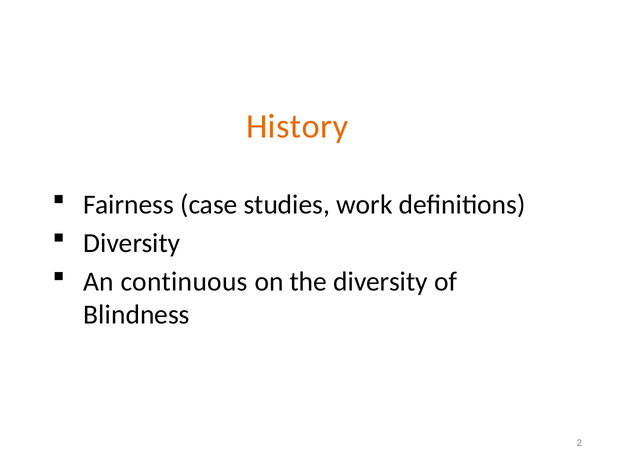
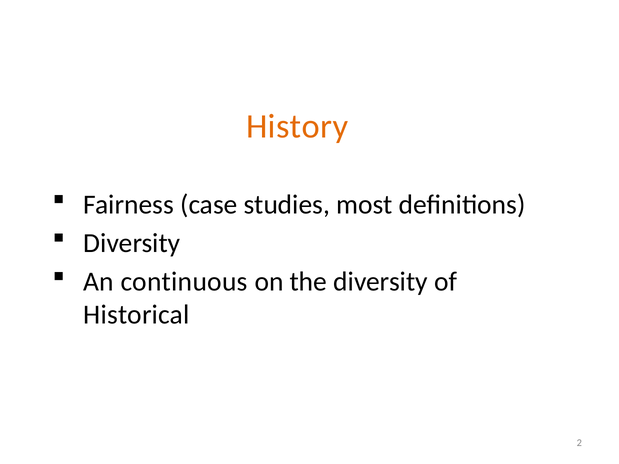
work: work -> most
Blindness: Blindness -> Historical
